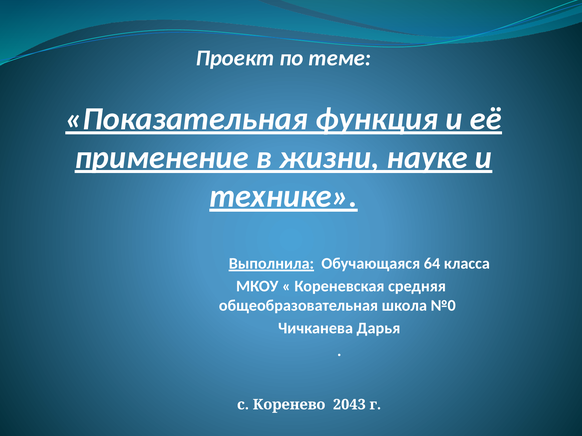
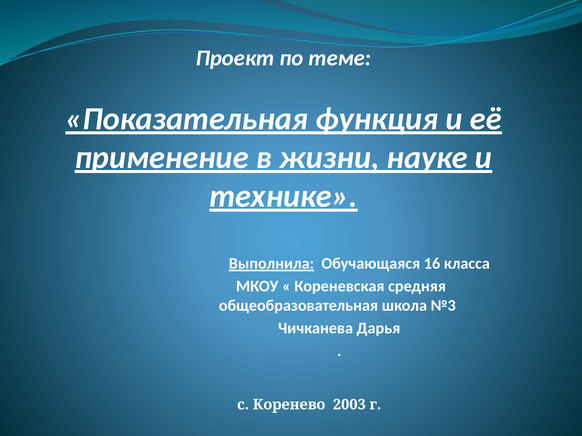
64: 64 -> 16
№0: №0 -> №3
2043: 2043 -> 2003
